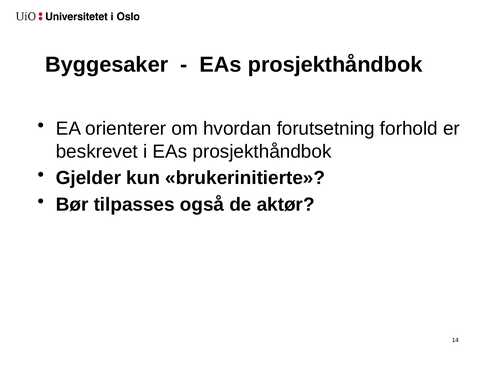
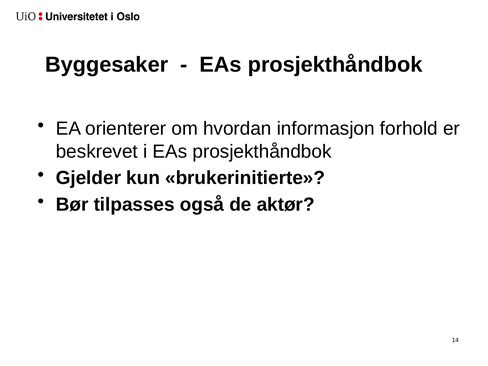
forutsetning: forutsetning -> informasjon
